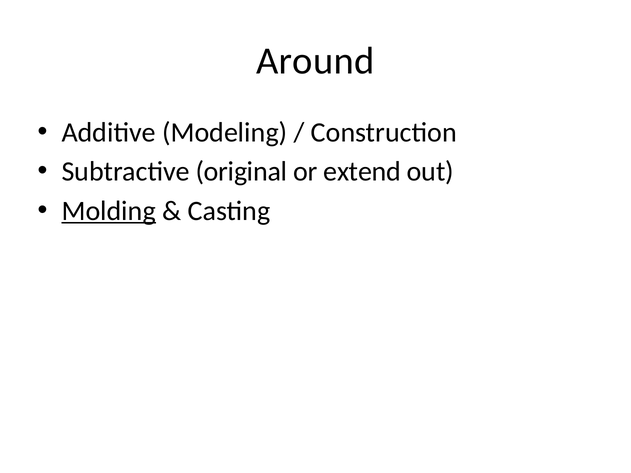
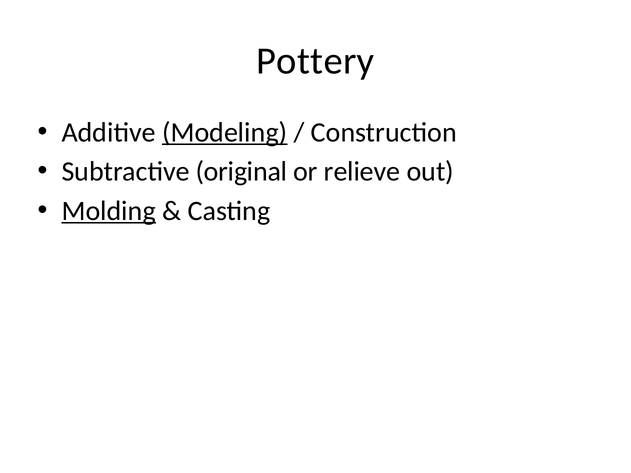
Around: Around -> Pottery
Modeling underline: none -> present
extend: extend -> relieve
